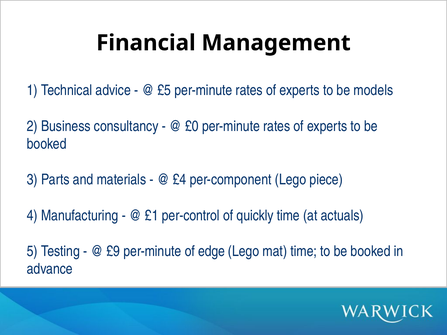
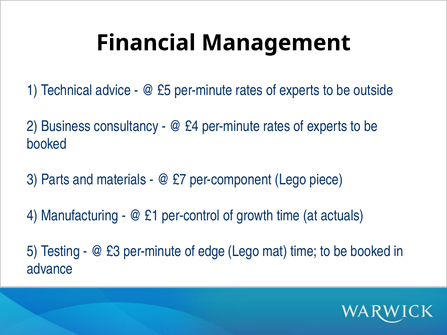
models: models -> outside
£0: £0 -> £4
£4: £4 -> £7
quickly: quickly -> growth
£9: £9 -> £3
